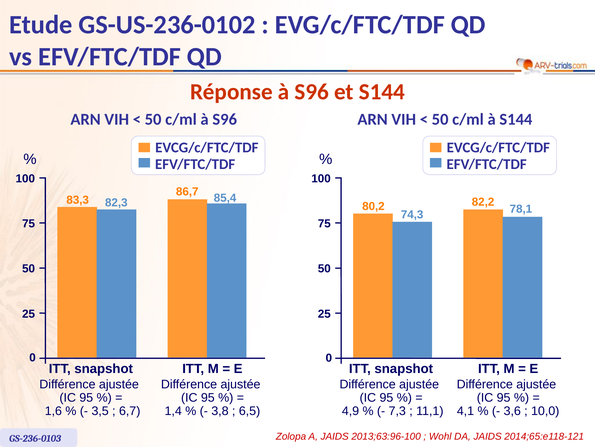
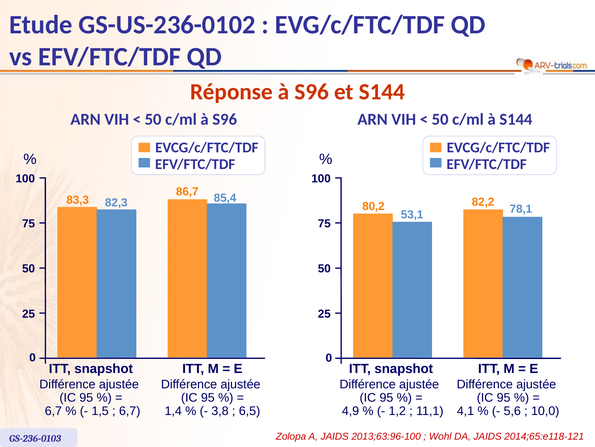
74,3: 74,3 -> 53,1
1,6 at (53, 410): 1,6 -> 6,7
3,5: 3,5 -> 1,5
7,3: 7,3 -> 1,2
3,6: 3,6 -> 5,6
